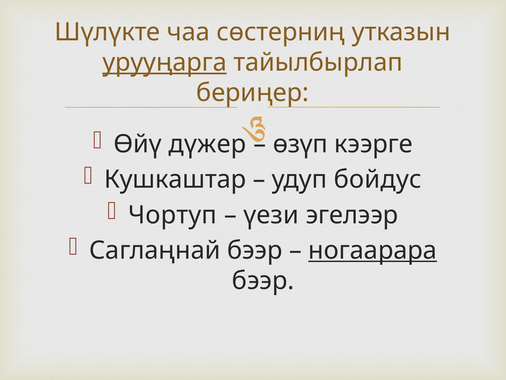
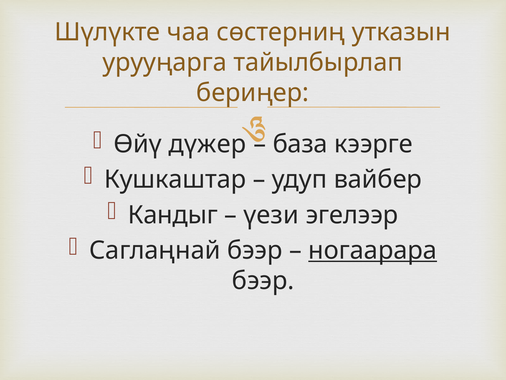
урууңарга underline: present -> none
өзүп: өзүп -> база
бойдус: бойдус -> вайбер
Чортуп: Чортуп -> Кандыг
